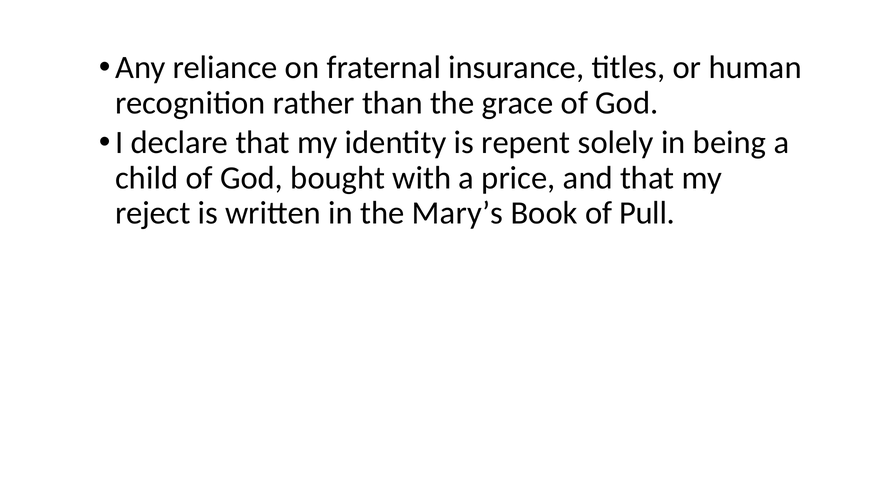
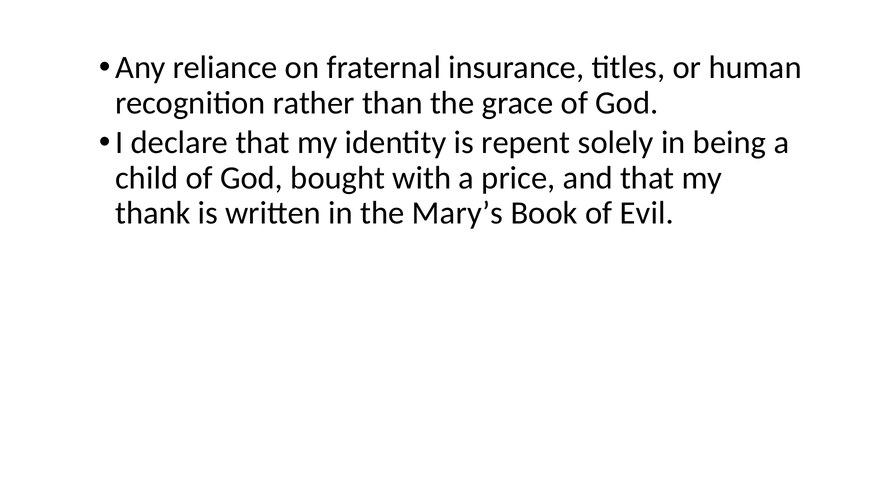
reject: reject -> thank
Pull: Pull -> Evil
